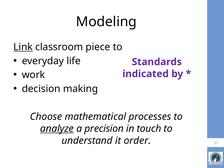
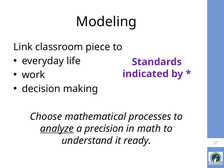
Link underline: present -> none
touch: touch -> math
order: order -> ready
